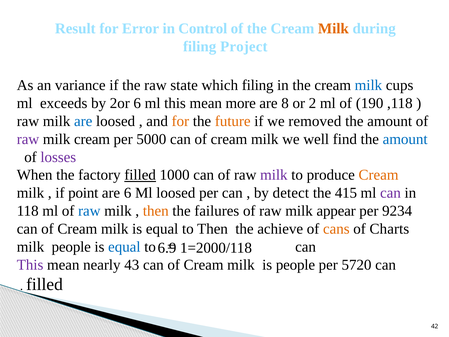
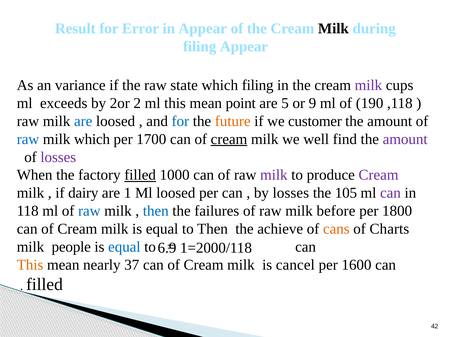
in Control: Control -> Appear
Milk at (333, 29) colour: orange -> black
filing Project: Project -> Appear
milk at (368, 85) colour: blue -> purple
2or 6: 6 -> 2
more: more -> point
8: 8 -> 5
2: 2 -> 9
for at (180, 121) colour: orange -> blue
removed: removed -> customer
raw at (28, 139) colour: purple -> blue
milk cream: cream -> which
5000: 5000 -> 1700
cream at (229, 139) underline: none -> present
amount at (405, 139) colour: blue -> purple
Cream at (379, 175) colour: orange -> purple
point: point -> dairy
are 6: 6 -> 1
by detect: detect -> losses
415: 415 -> 105
then at (156, 211) colour: orange -> blue
appear: appear -> before
9234: 9234 -> 1800
This at (30, 265) colour: purple -> orange
43: 43 -> 37
is people: people -> cancel
5720: 5720 -> 1600
